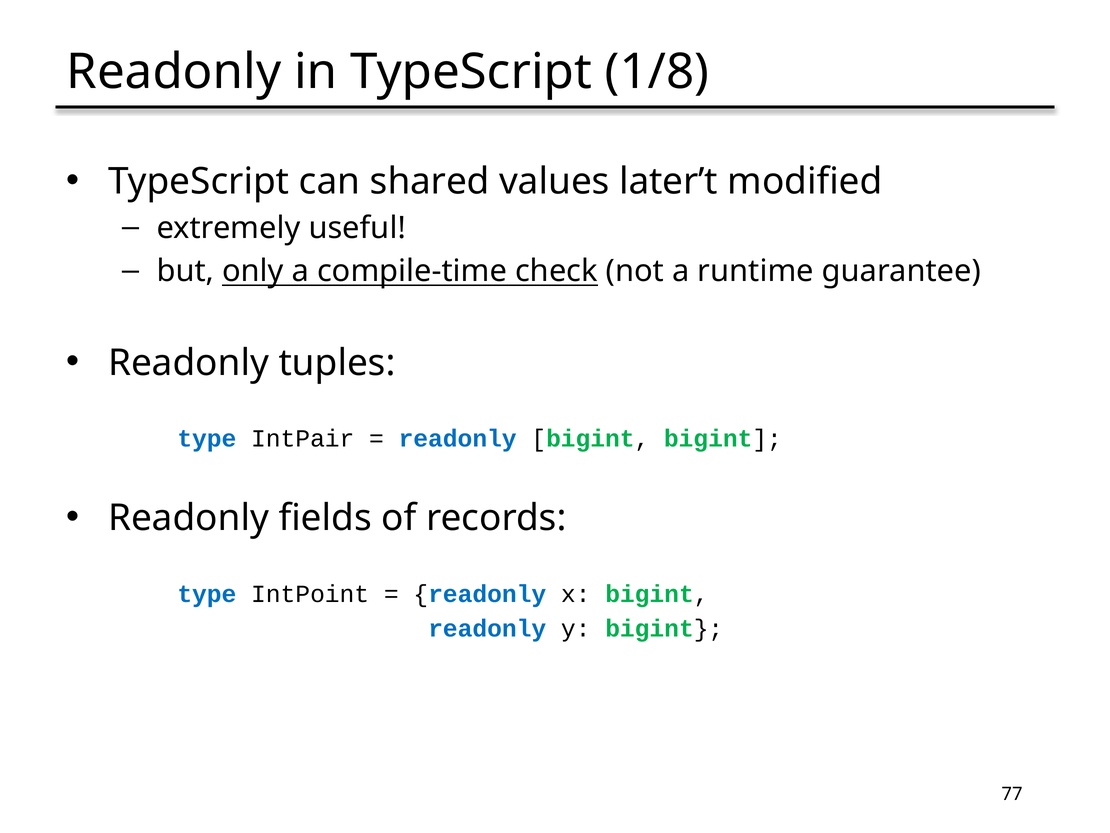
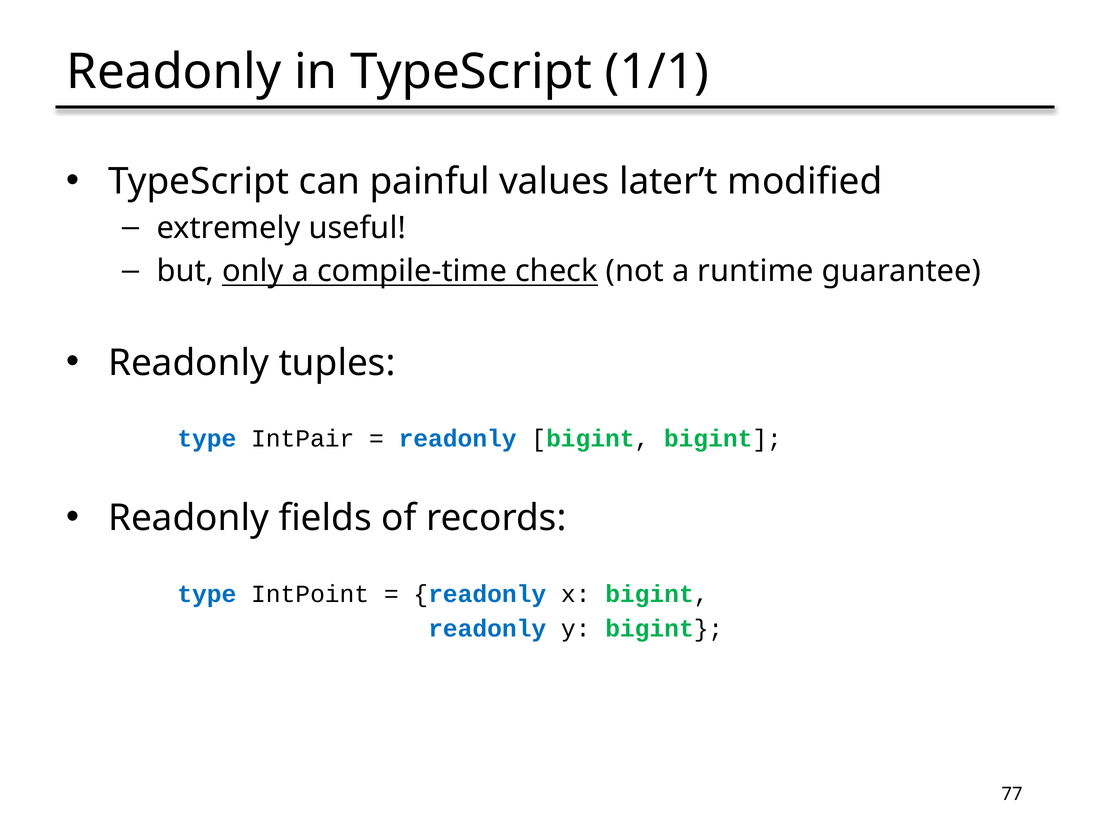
1/8: 1/8 -> 1/1
shared: shared -> painful
